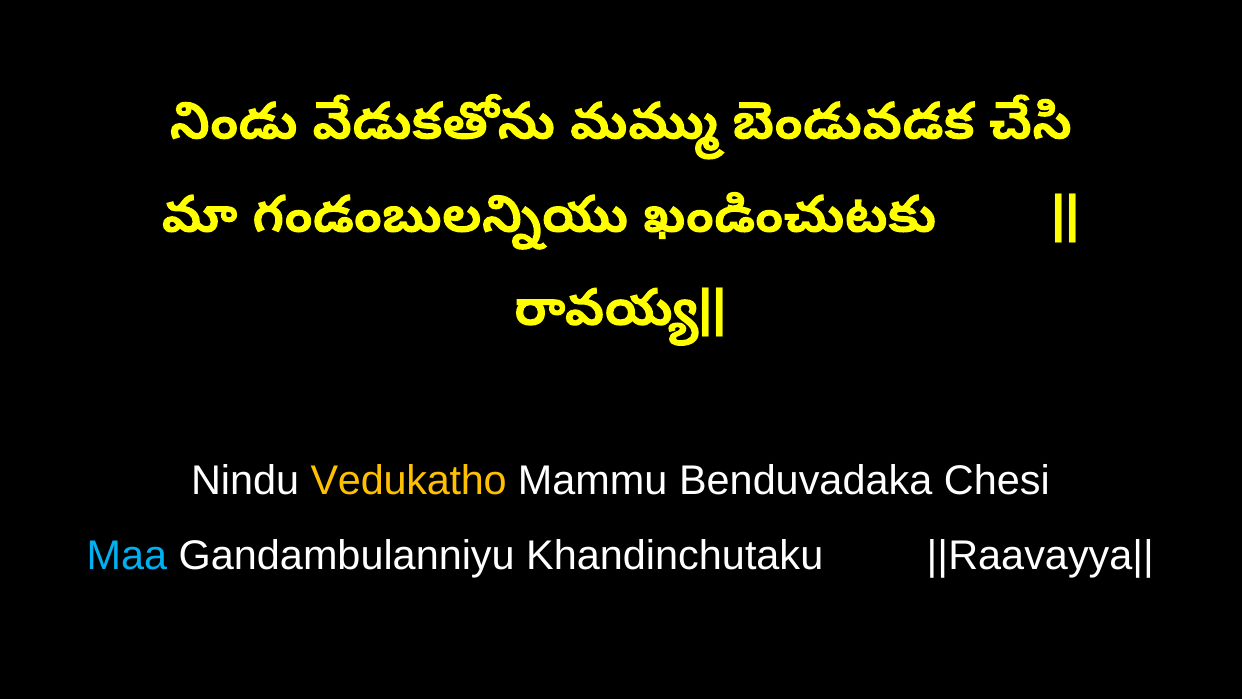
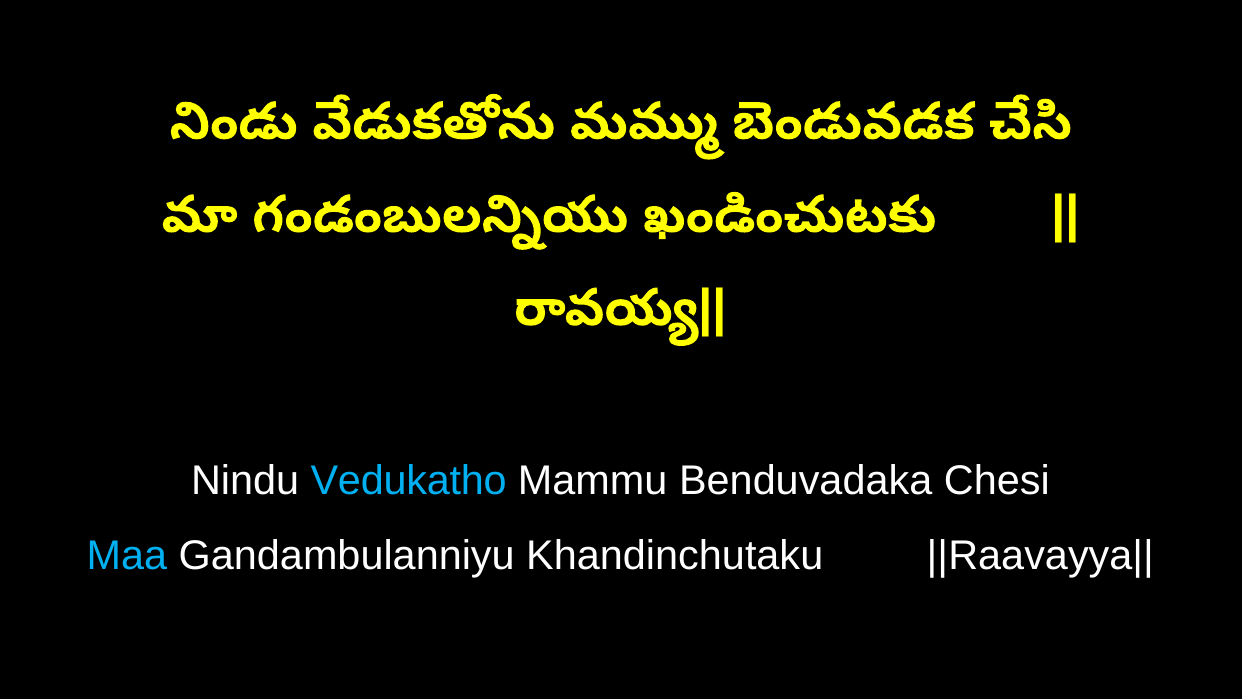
Vedukatho colour: yellow -> light blue
